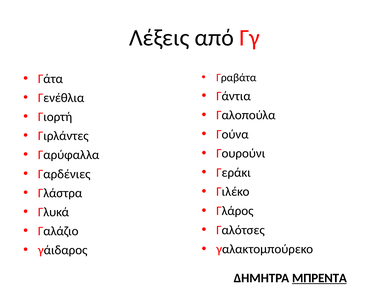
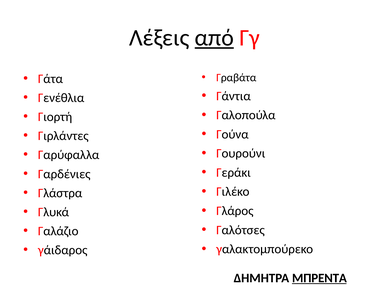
από underline: none -> present
